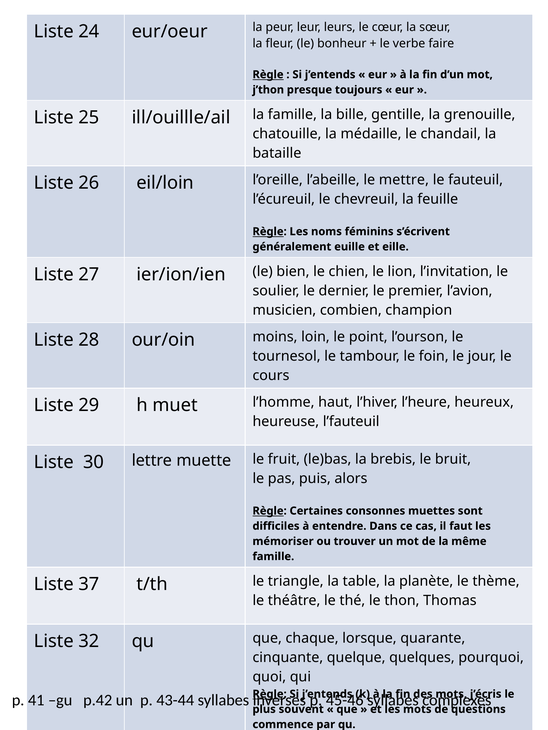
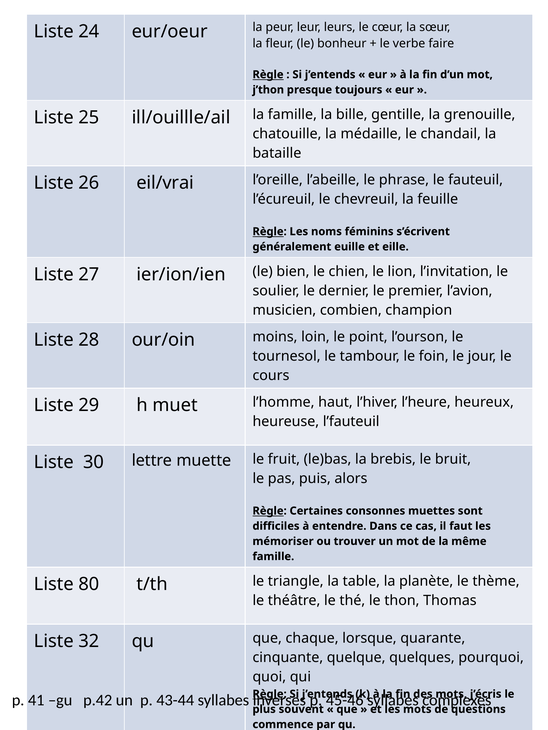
eil/loin: eil/loin -> eil/vrai
le mettre: mettre -> phrase
37: 37 -> 80
